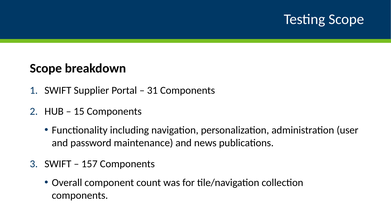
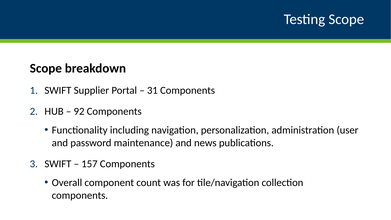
15: 15 -> 92
